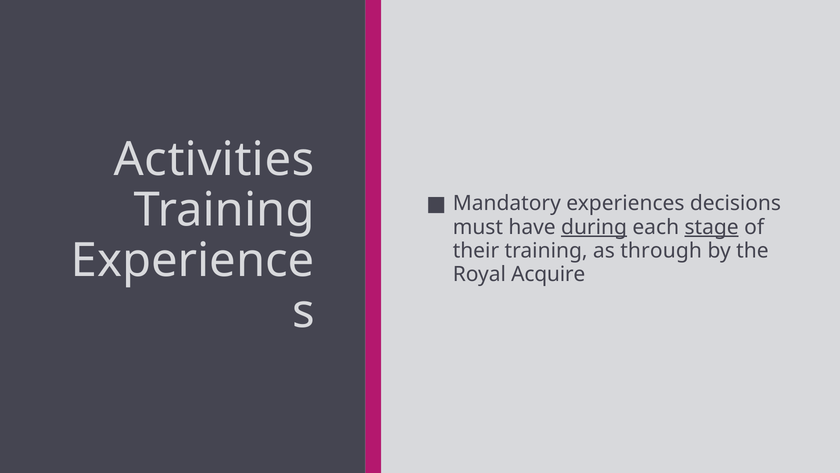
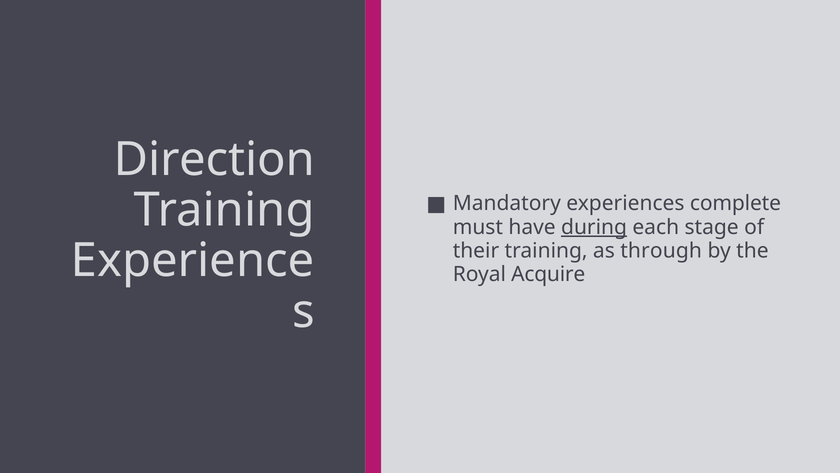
Activities: Activities -> Direction
decisions: decisions -> complete
stage underline: present -> none
